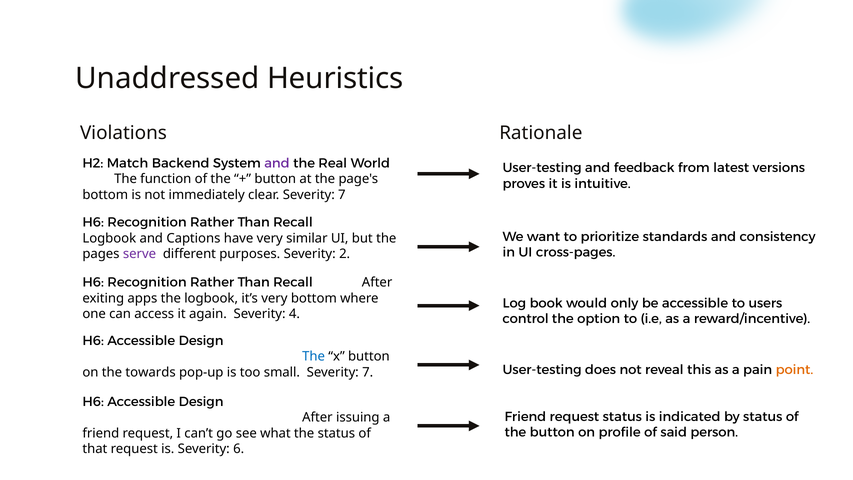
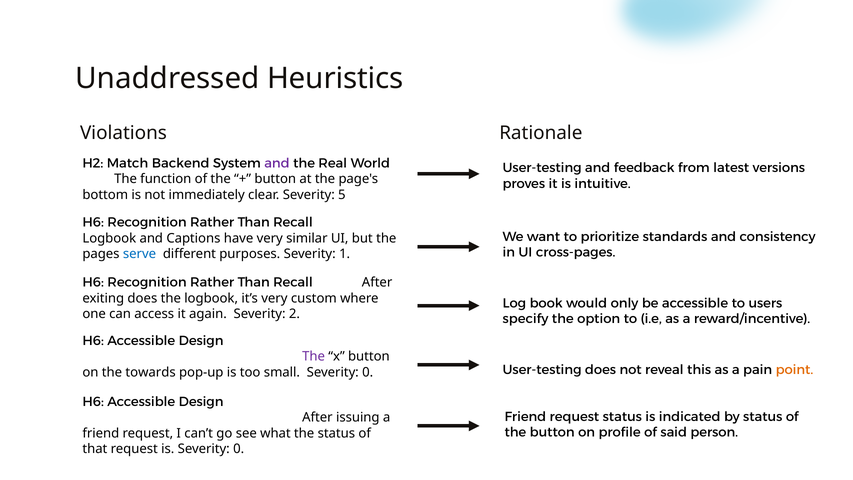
clear Severity 7: 7 -> 5
serve colour: purple -> blue
2: 2 -> 1
exiting apps: apps -> does
very bottom: bottom -> custom
4: 4 -> 2
control: control -> specify
The at (314, 356) colour: blue -> purple
small Severity 7: 7 -> 0
is Severity 6: 6 -> 0
